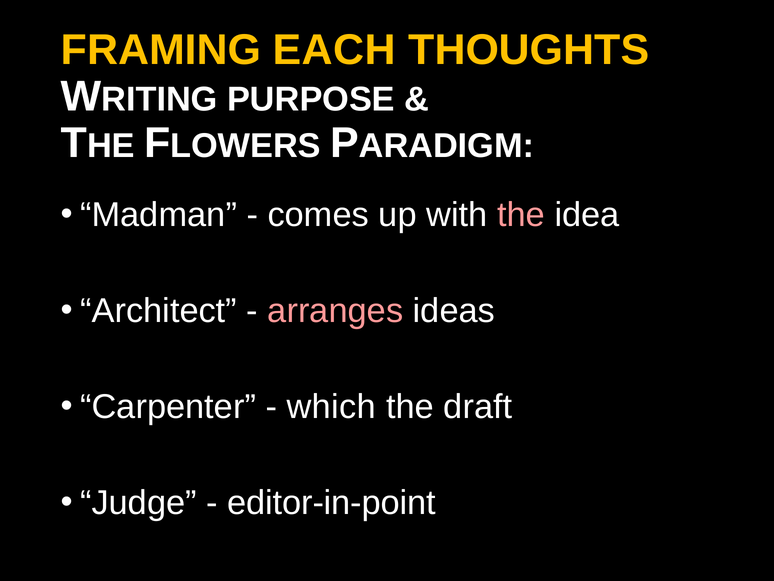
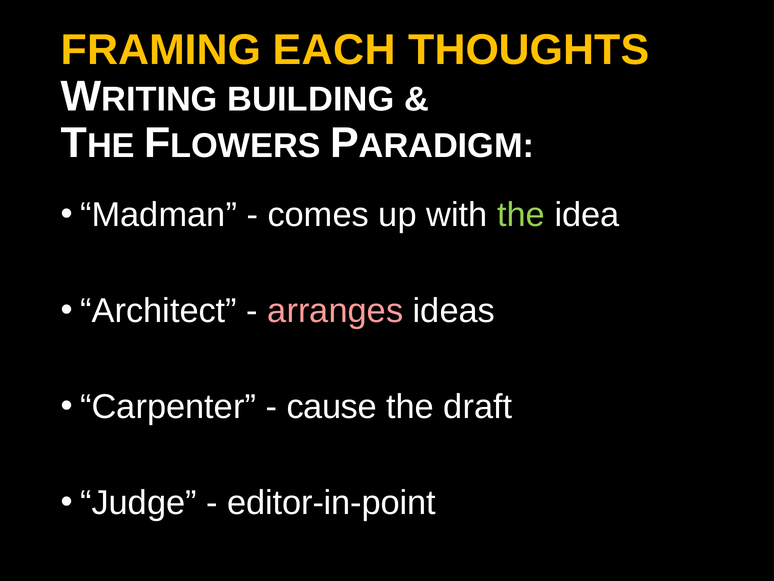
PURPOSE: PURPOSE -> BUILDING
the at (521, 215) colour: pink -> light green
which: which -> cause
